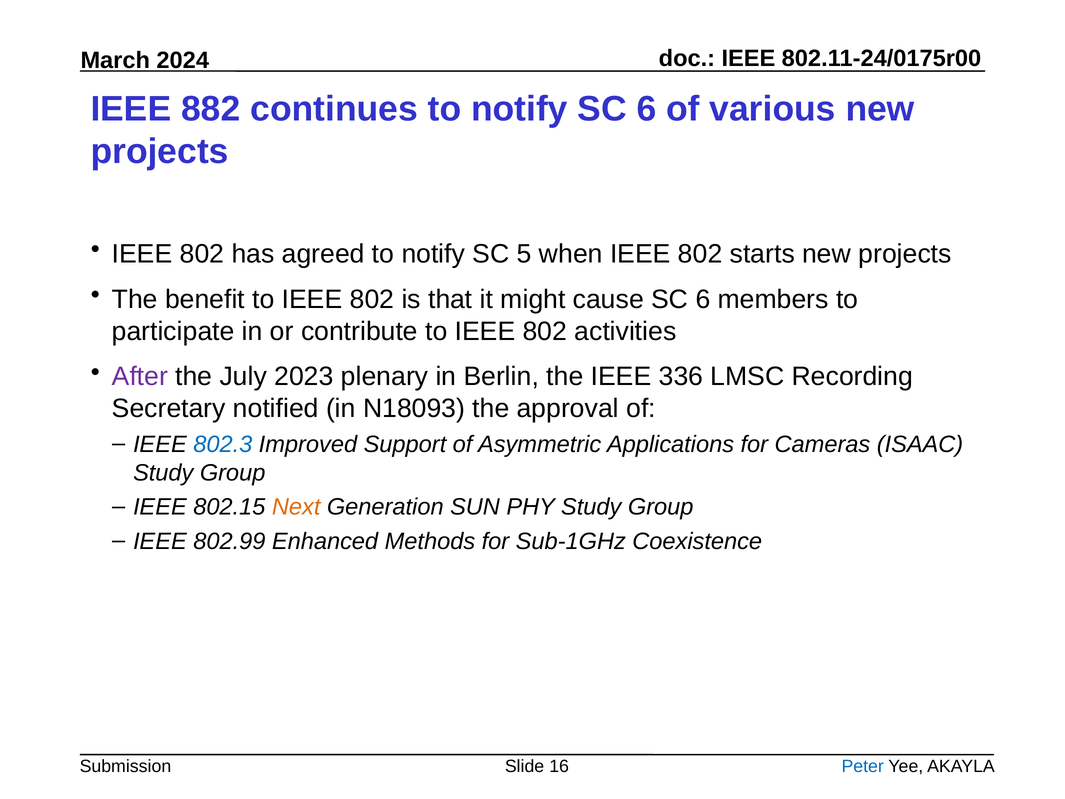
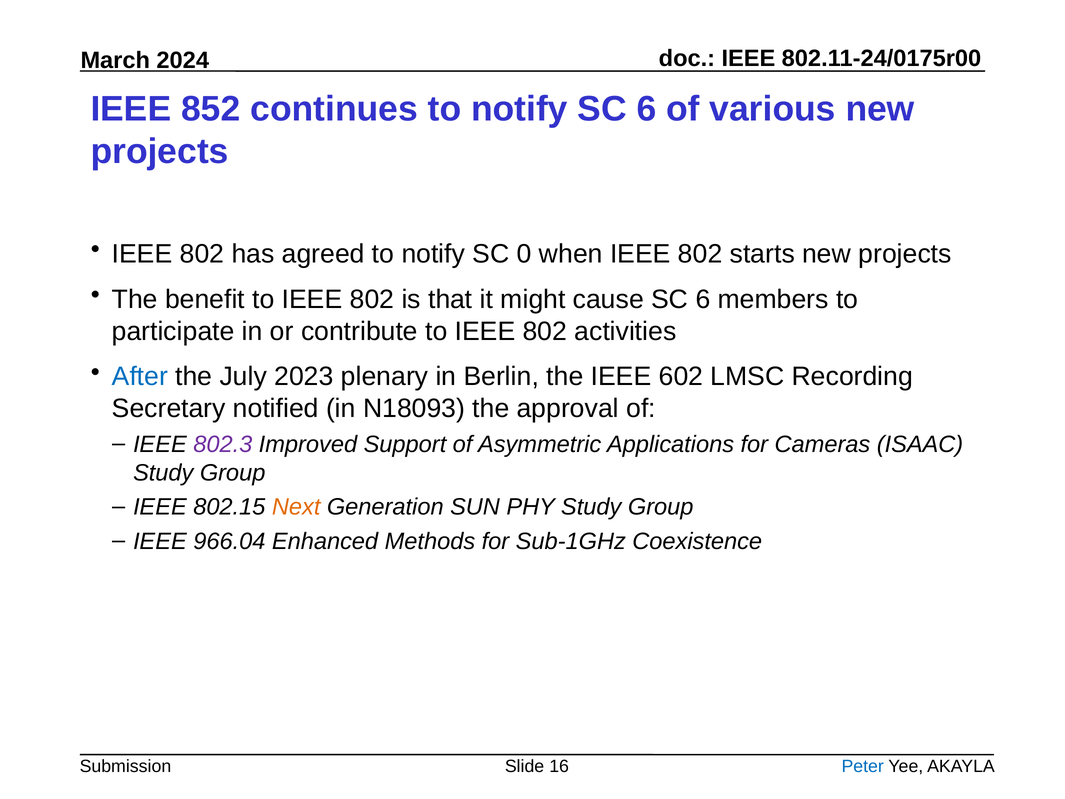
882: 882 -> 852
5: 5 -> 0
After colour: purple -> blue
336: 336 -> 602
802.3 colour: blue -> purple
802.99: 802.99 -> 966.04
